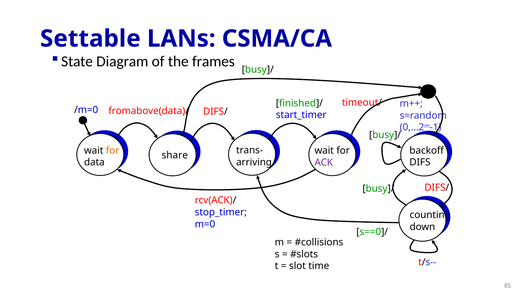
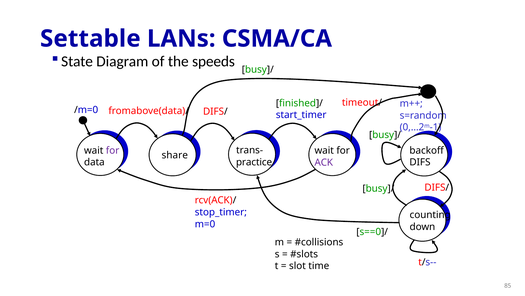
frames: frames -> speeds
for at (113, 150) colour: orange -> purple
arriving: arriving -> practice
